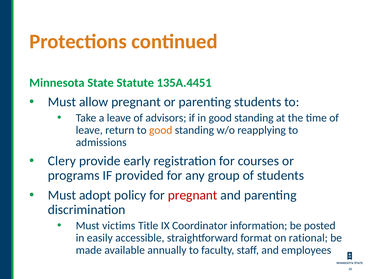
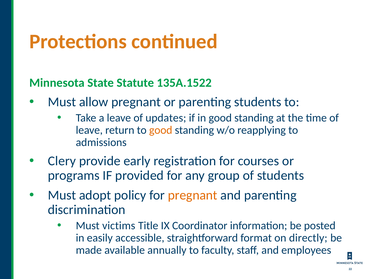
135A.4451: 135A.4451 -> 135A.1522
advisors: advisors -> updates
pregnant at (193, 195) colour: red -> orange
rational: rational -> directly
